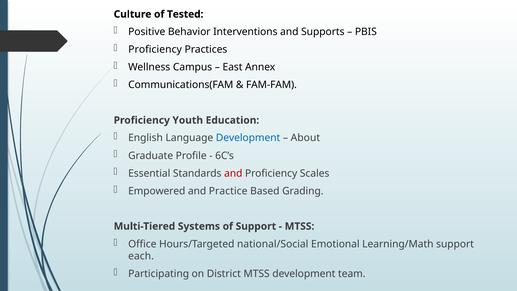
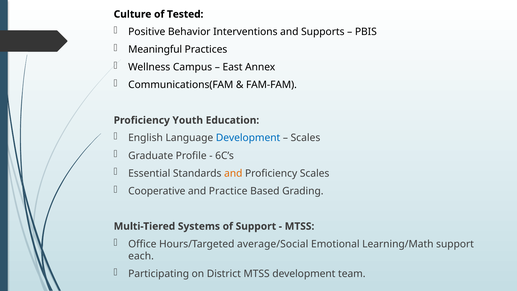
Proficiency at (155, 50): Proficiency -> Meaningful
About at (305, 138): About -> Scales
and at (233, 173) colour: red -> orange
Empowered: Empowered -> Cooperative
national/Social: national/Social -> average/Social
